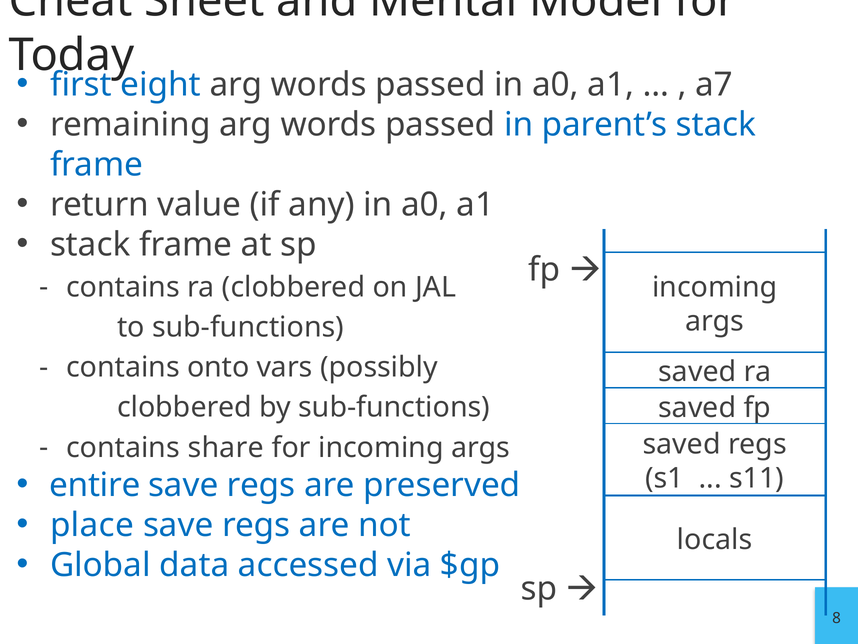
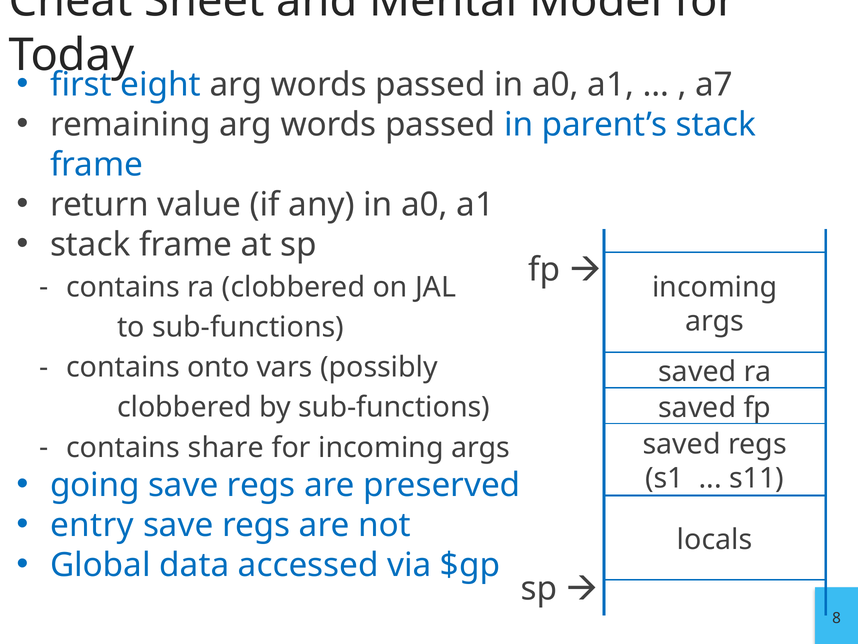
entire: entire -> going
place: place -> entry
